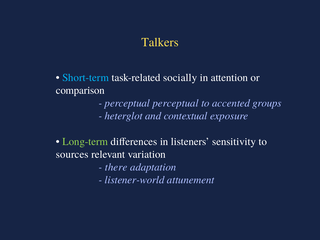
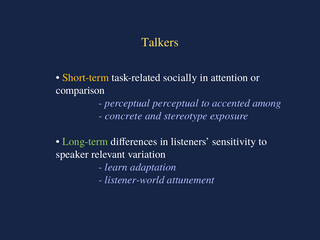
Short-term colour: light blue -> yellow
groups: groups -> among
heterglot: heterglot -> concrete
contextual: contextual -> stereotype
sources: sources -> speaker
there: there -> learn
